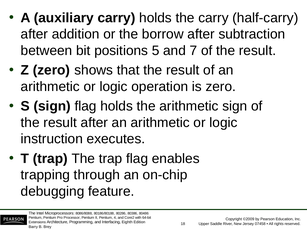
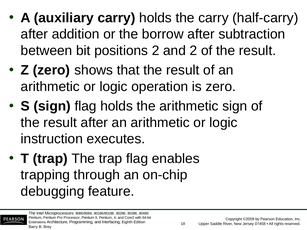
positions 5: 5 -> 2
and 7: 7 -> 2
